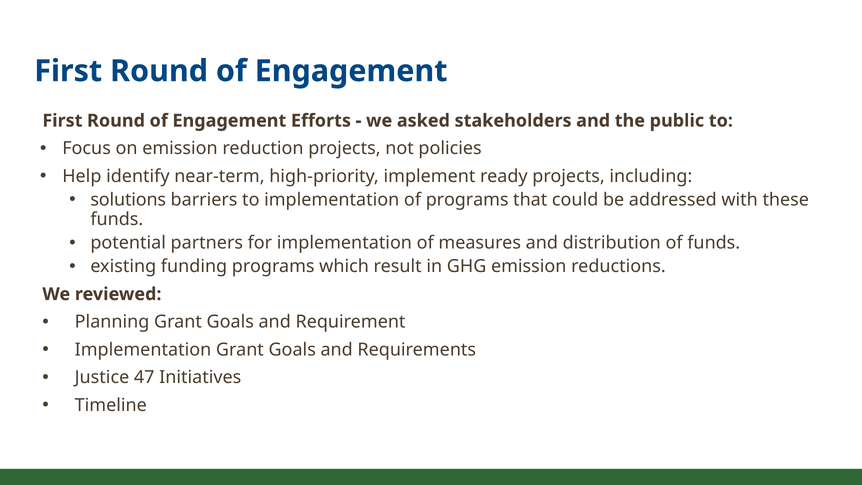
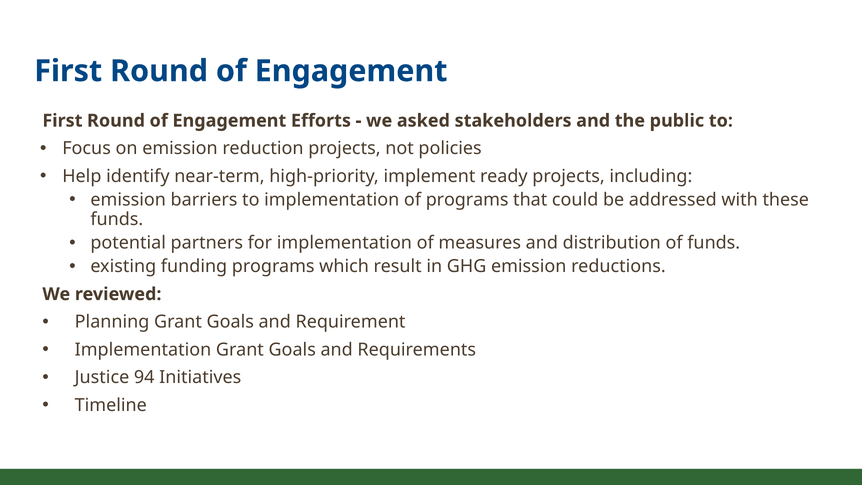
solutions at (128, 200): solutions -> emission
47: 47 -> 94
